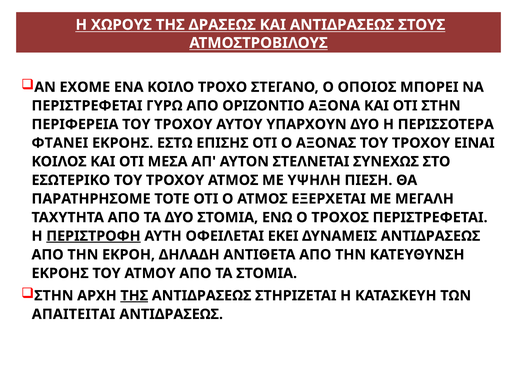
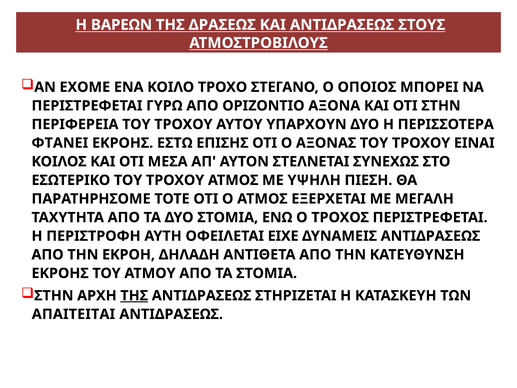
ΧΩΡΟΥΣ: ΧΩΡΟΥΣ -> ΒΑΡΕΩΝ
ΠΕΡΙΣΤΡΟΦΗ underline: present -> none
ΕΚΕΙ: ΕΚΕΙ -> ΕΙΧΕ
